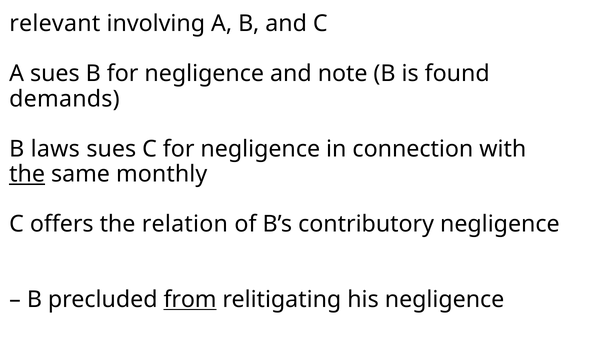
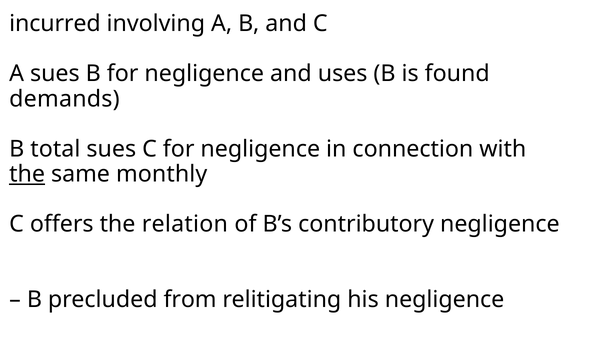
relevant: relevant -> incurred
note: note -> uses
laws: laws -> total
from underline: present -> none
